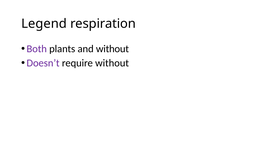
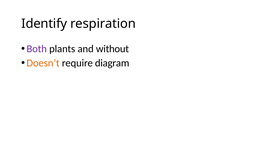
Legend: Legend -> Identify
Doesn’t colour: purple -> orange
require without: without -> diagram
